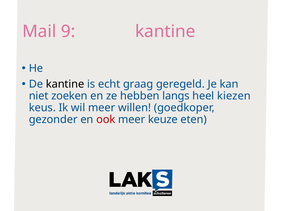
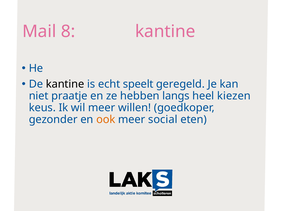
9: 9 -> 8
graag: graag -> speelt
zoeken: zoeken -> praatje
ook colour: red -> orange
keuze: keuze -> social
